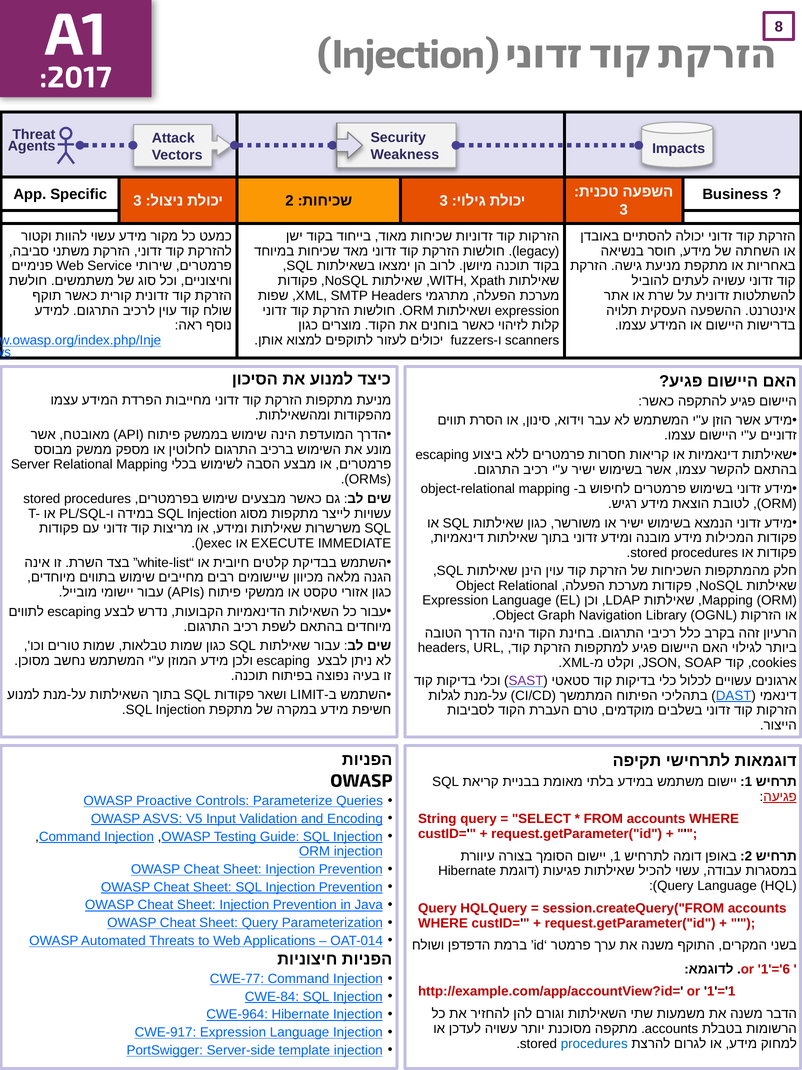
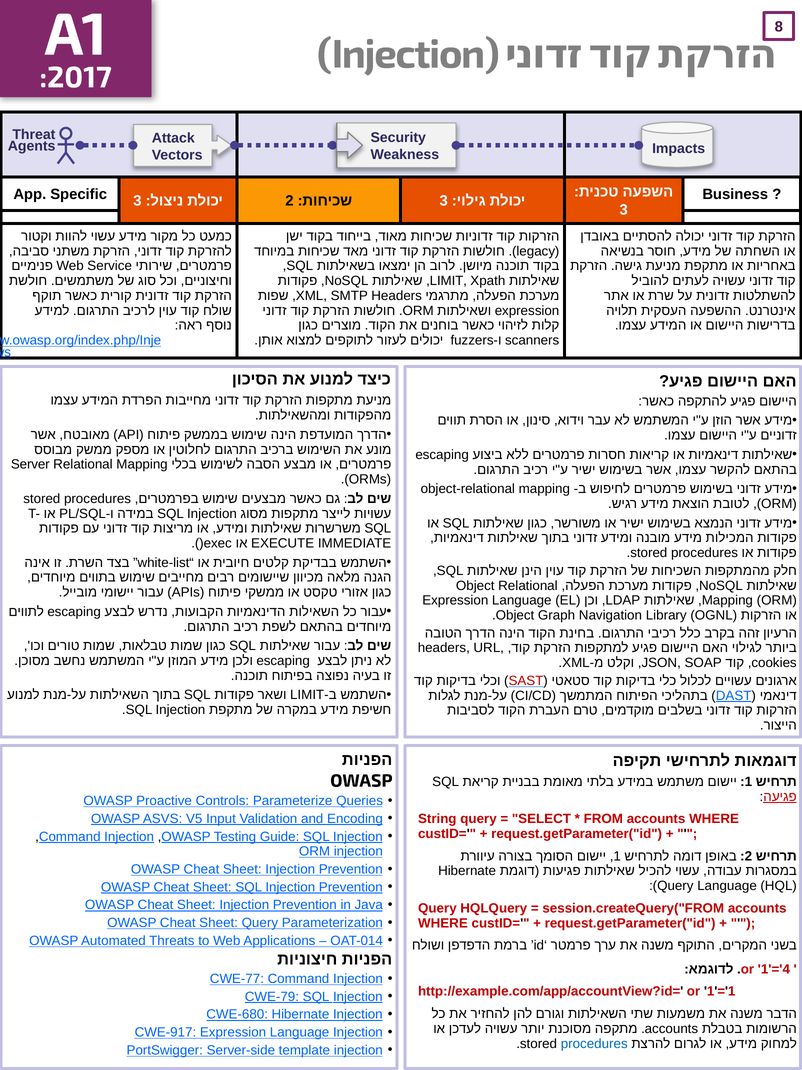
WITH at (448, 281): WITH -> LIMIT
SAST colour: purple -> red
1'='6: 1'='6 -> 1'='4
CWE-84: CWE-84 -> CWE-79
CWE-964: CWE-964 -> CWE-680
